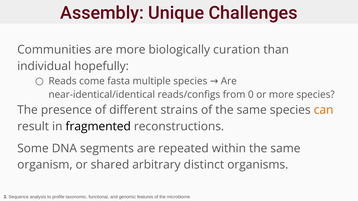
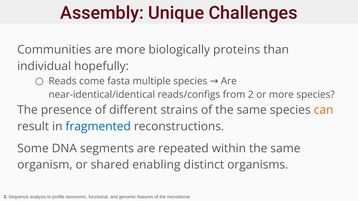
curation: curation -> proteins
0: 0 -> 2
fragmented colour: black -> blue
arbitrary: arbitrary -> enabling
